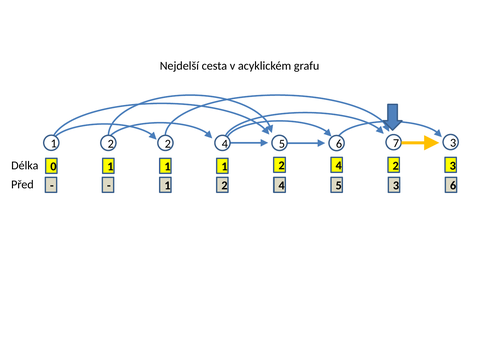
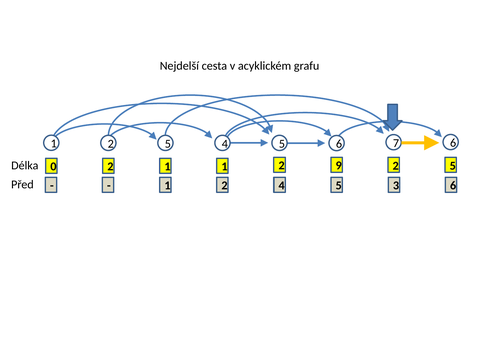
1 2 2: 2 -> 5
6 3: 3 -> 6
0 1: 1 -> 2
1 1 2 4: 4 -> 9
3 at (453, 166): 3 -> 5
